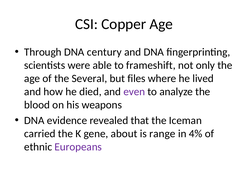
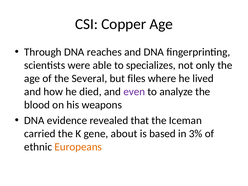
century: century -> reaches
frameshift: frameshift -> specializes
range: range -> based
4%: 4% -> 3%
Europeans colour: purple -> orange
